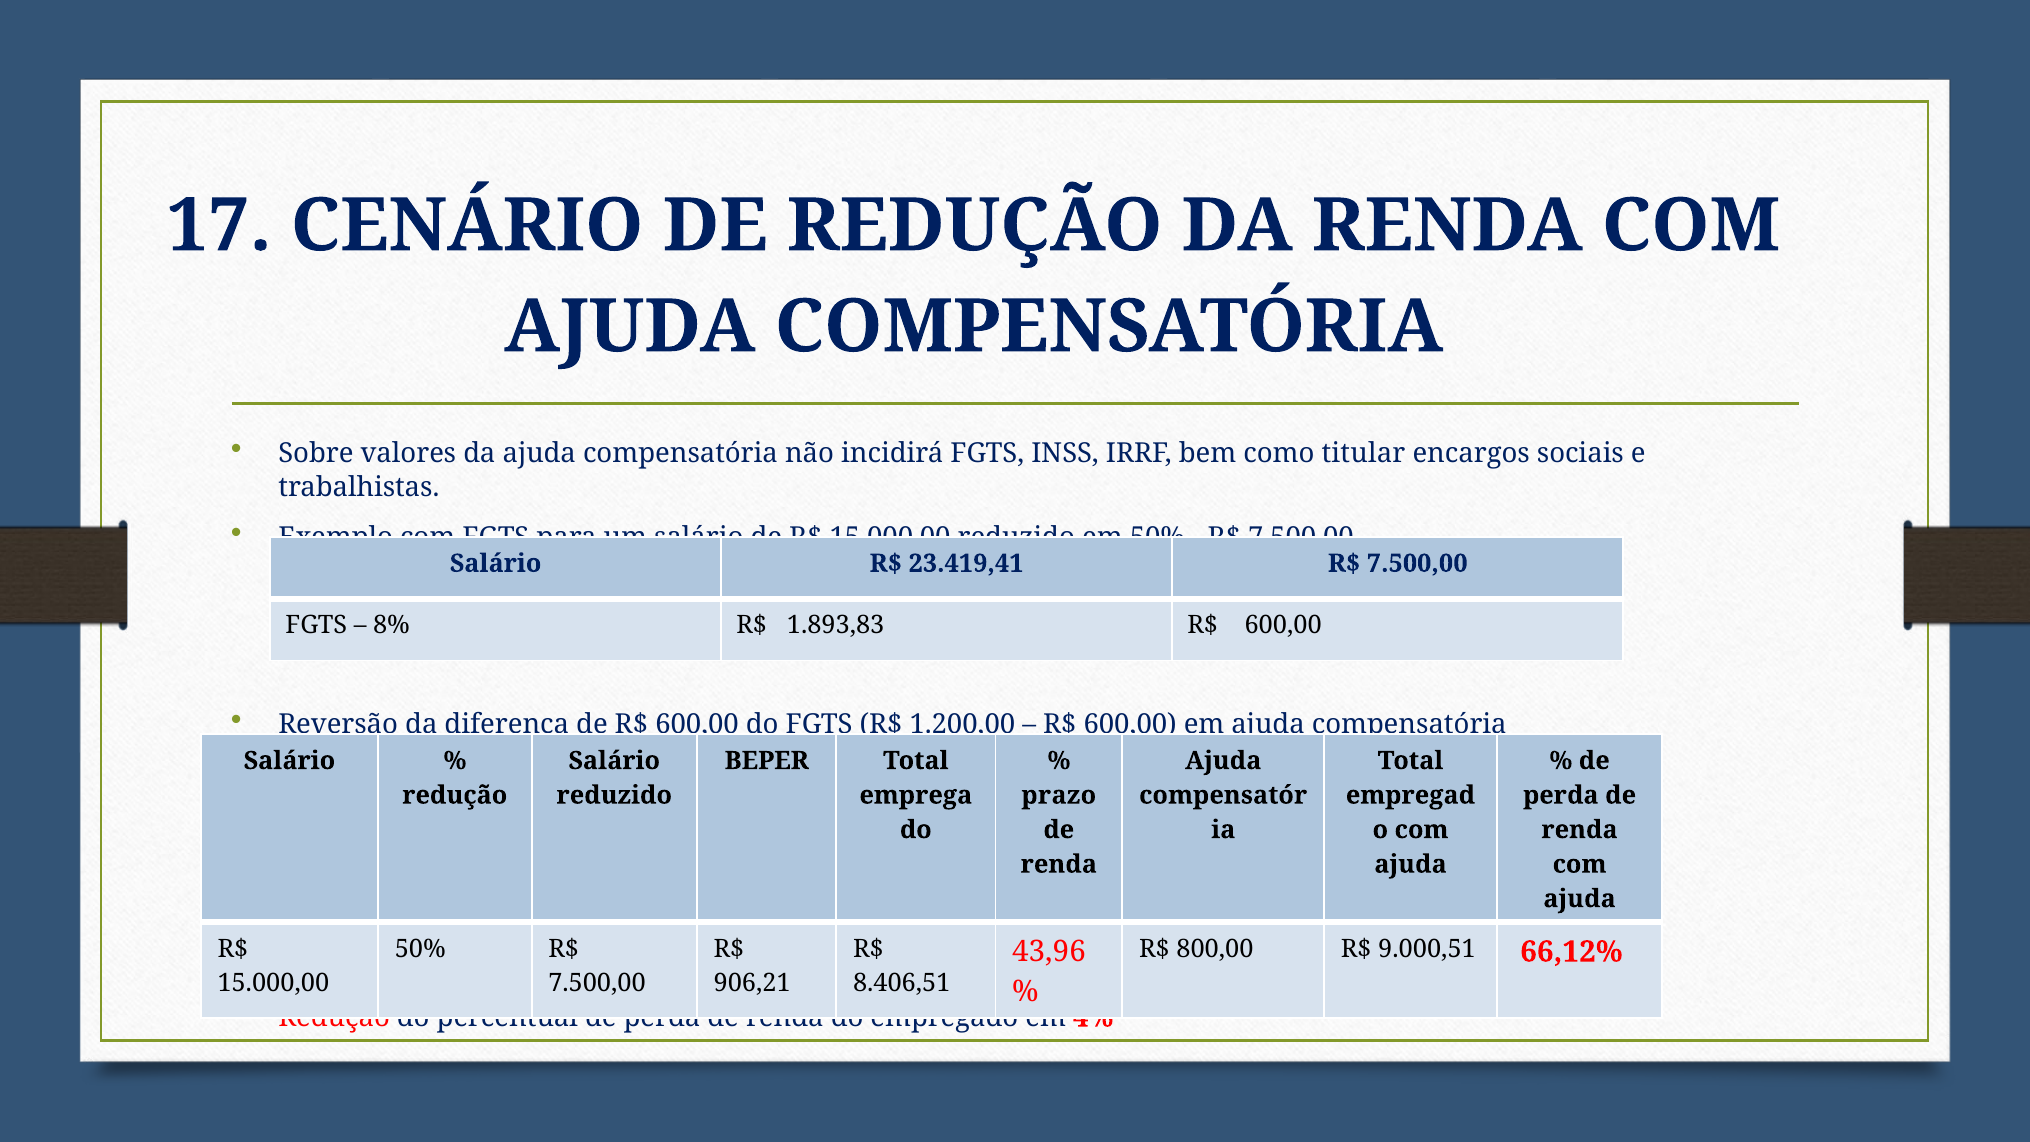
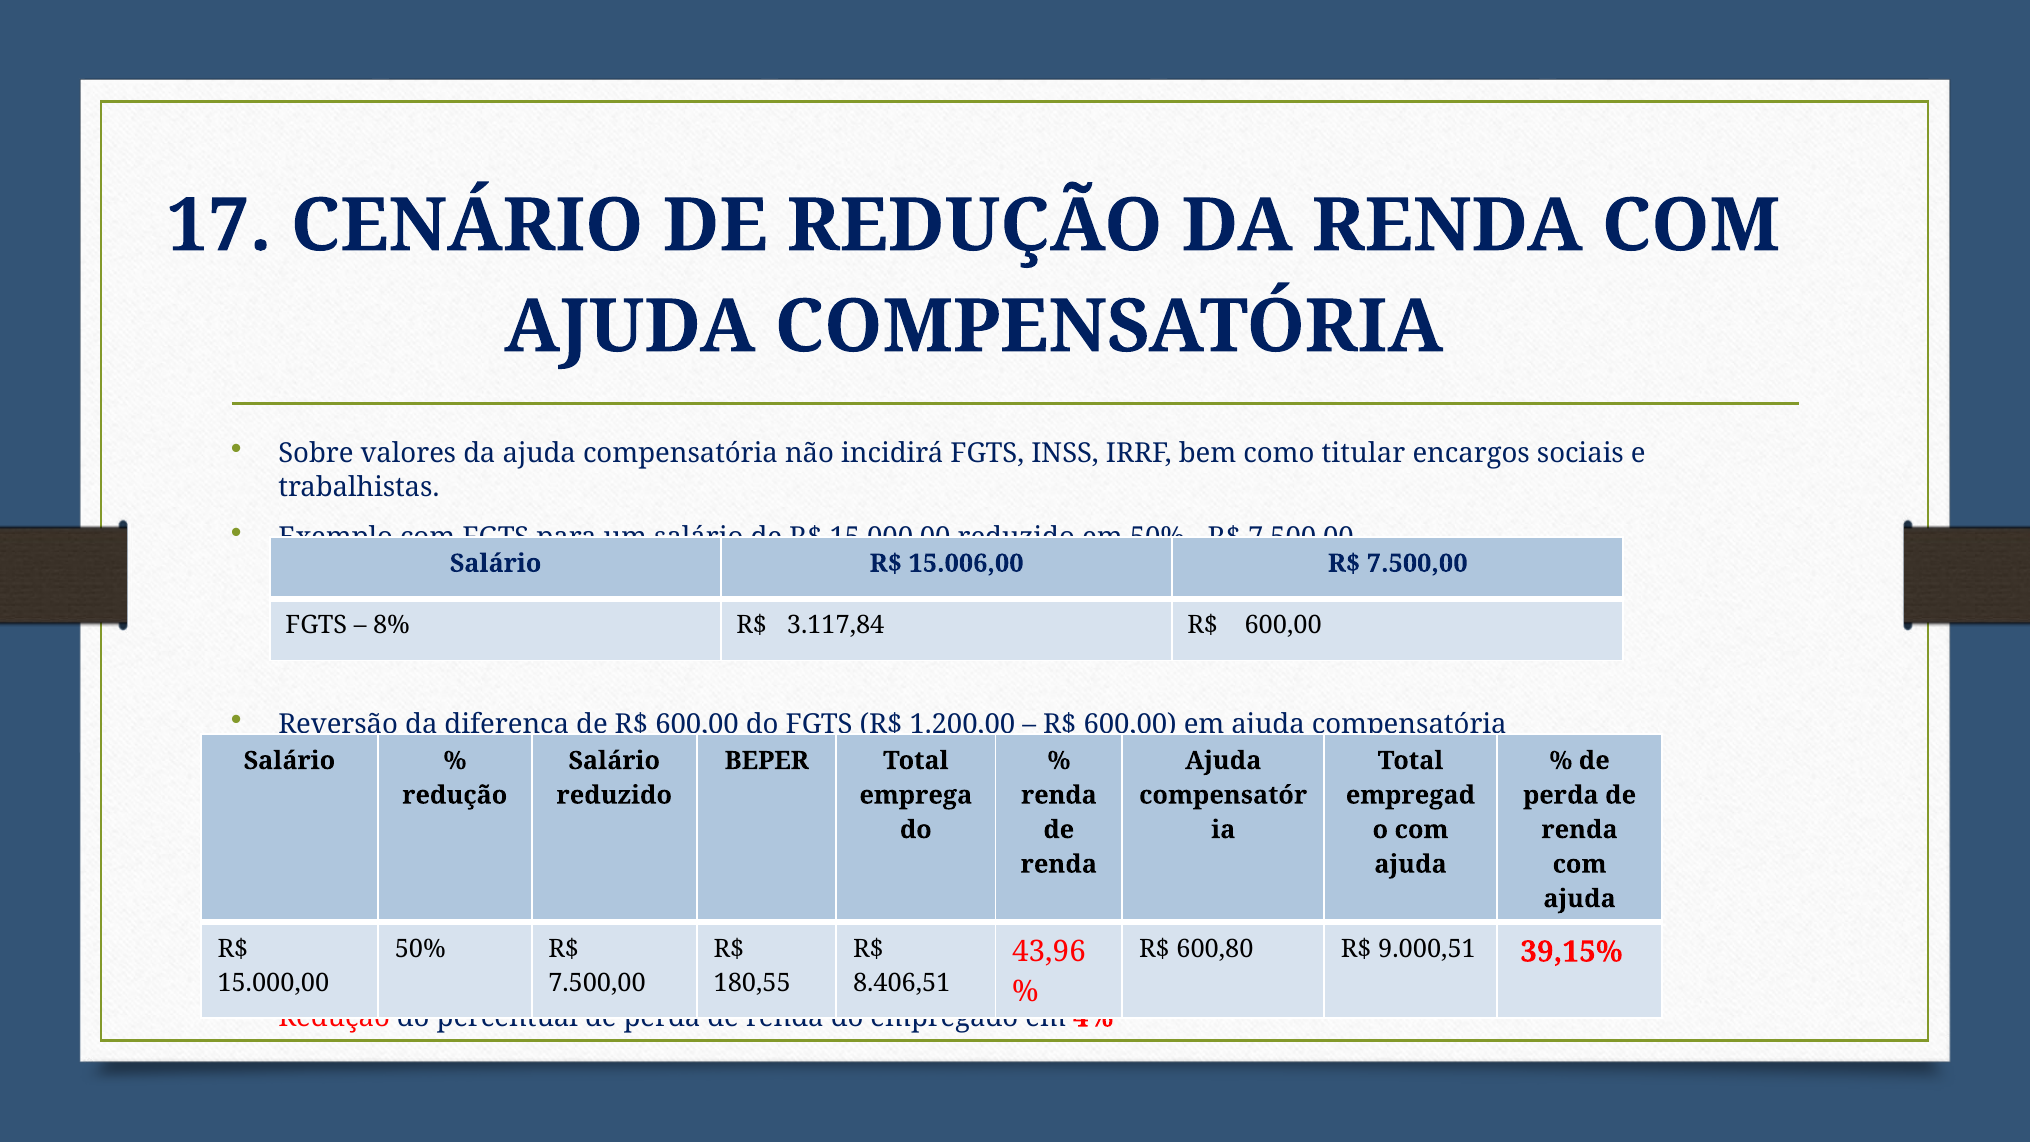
23.419,41: 23.419,41 -> 15.006,00
1.893,83: 1.893,83 -> 3.117,84
prazo at (1059, 795): prazo -> renda
800,00: 800,00 -> 600,80
66,12%: 66,12% -> 39,15%
906,21: 906,21 -> 180,55
